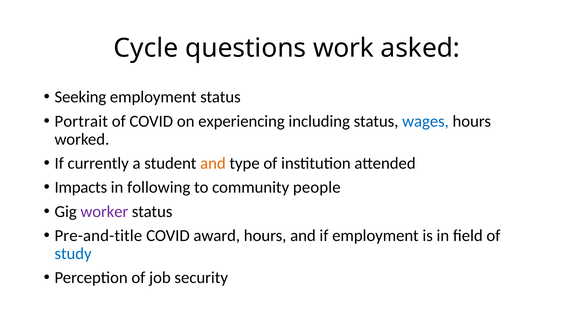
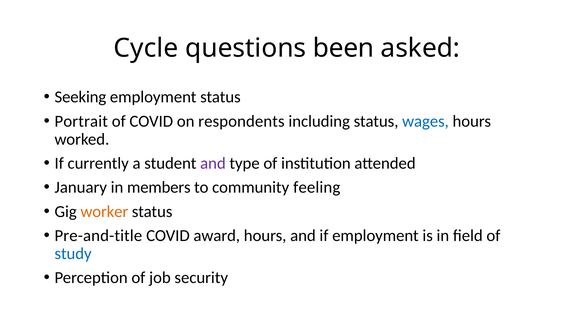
work: work -> been
experiencing: experiencing -> respondents
and at (213, 163) colour: orange -> purple
Impacts: Impacts -> January
following: following -> members
people: people -> feeling
worker colour: purple -> orange
